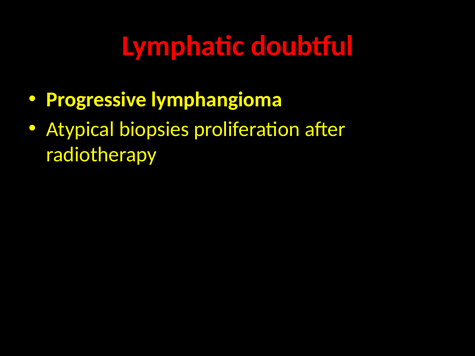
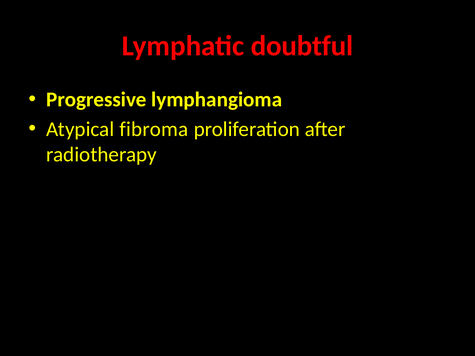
biopsies: biopsies -> fibroma
